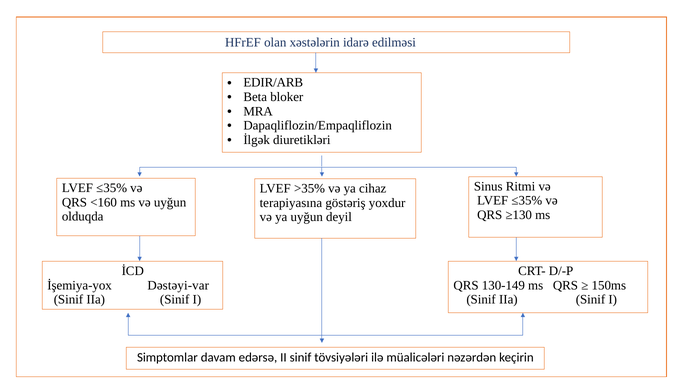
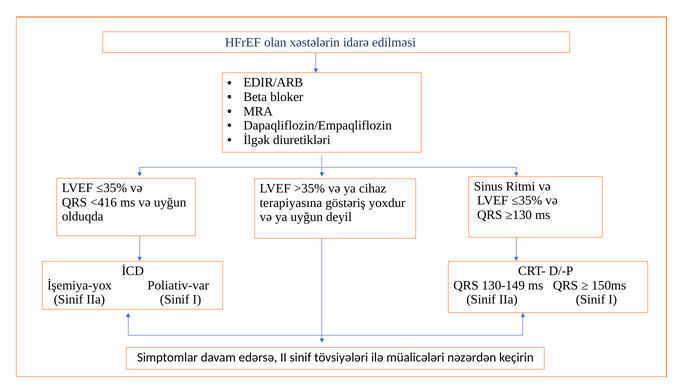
<160: <160 -> <416
Dəstəyi-var: Dəstəyi-var -> Poliativ-var
